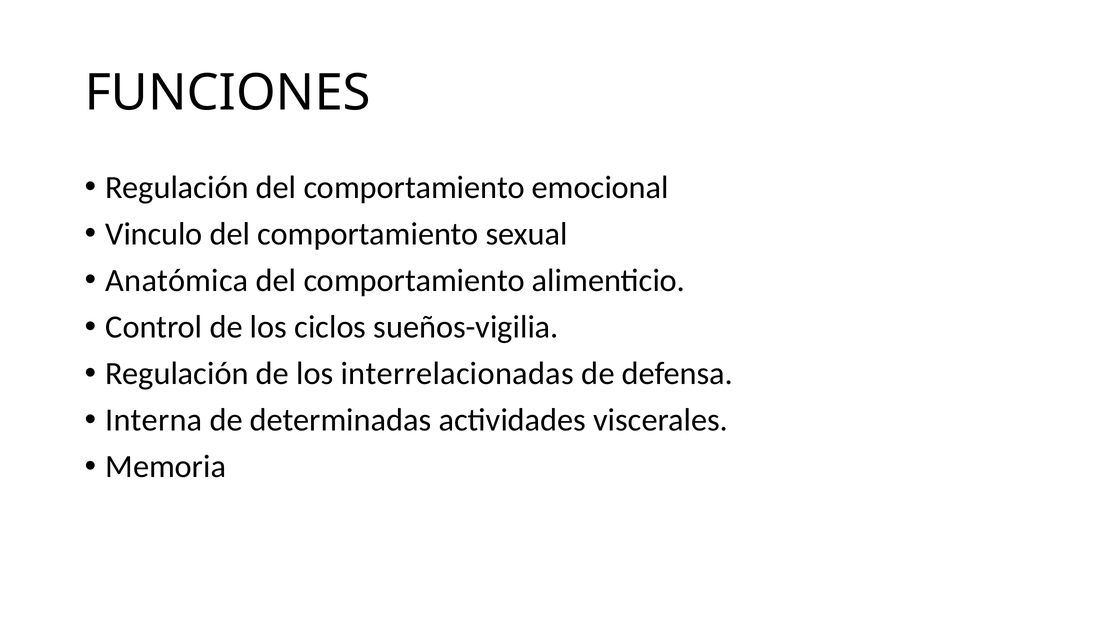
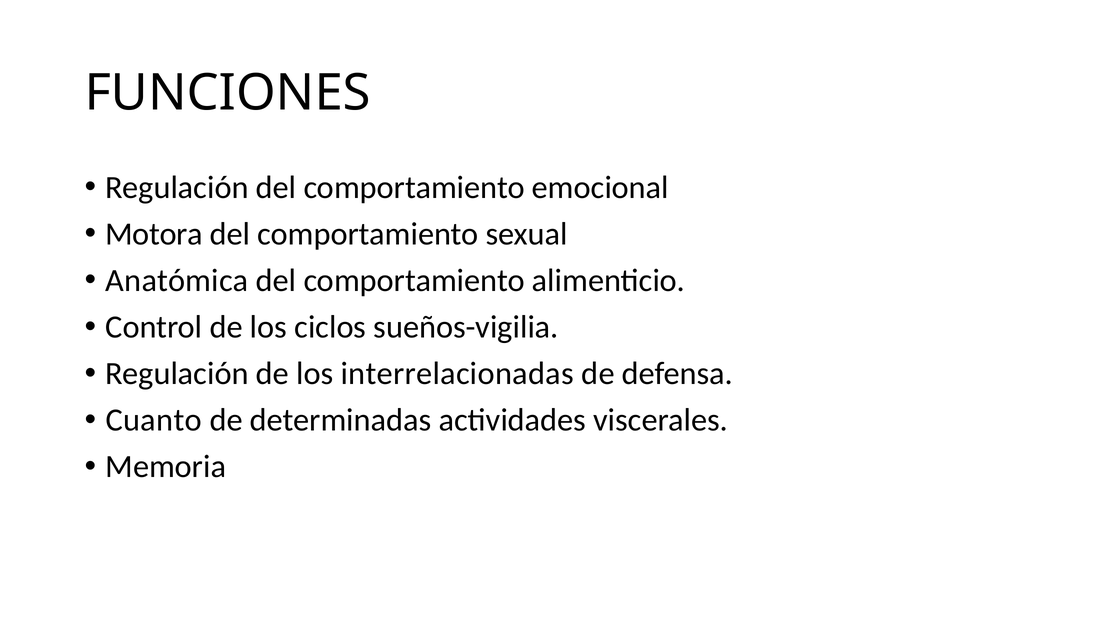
Vinculo: Vinculo -> Motora
Interna: Interna -> Cuanto
